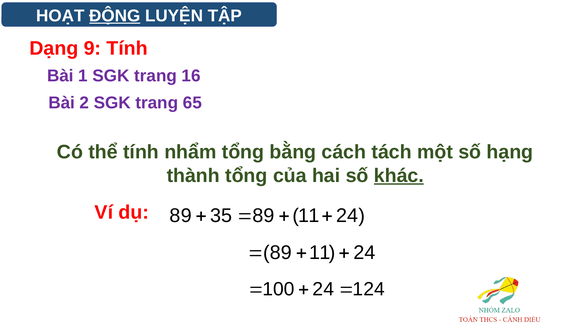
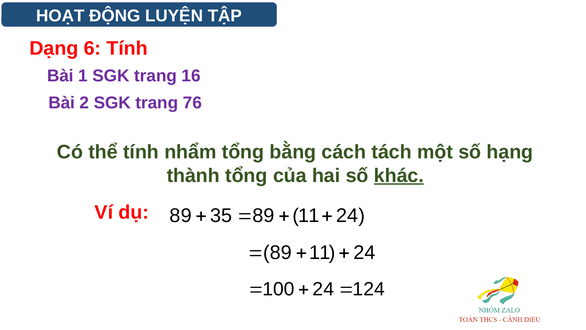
ĐỘNG underline: present -> none
9: 9 -> 6
65: 65 -> 76
